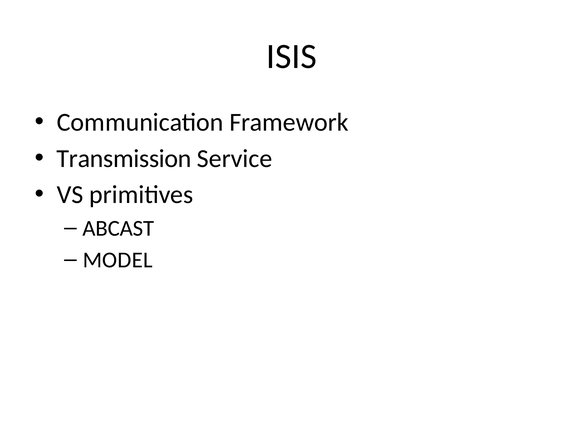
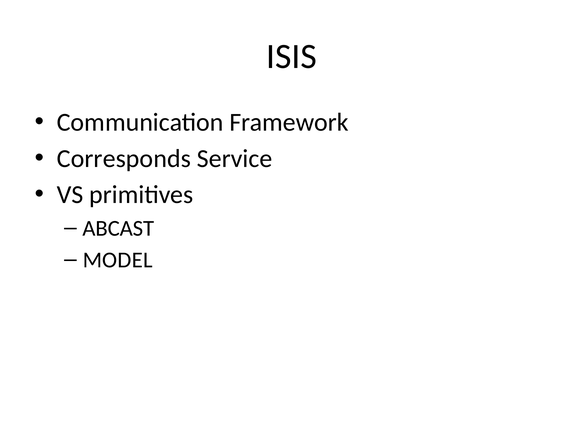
Transmission: Transmission -> Corresponds
